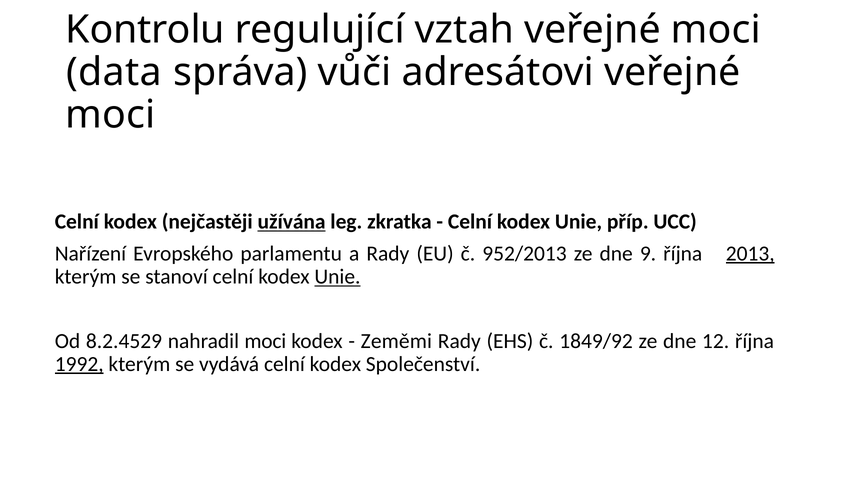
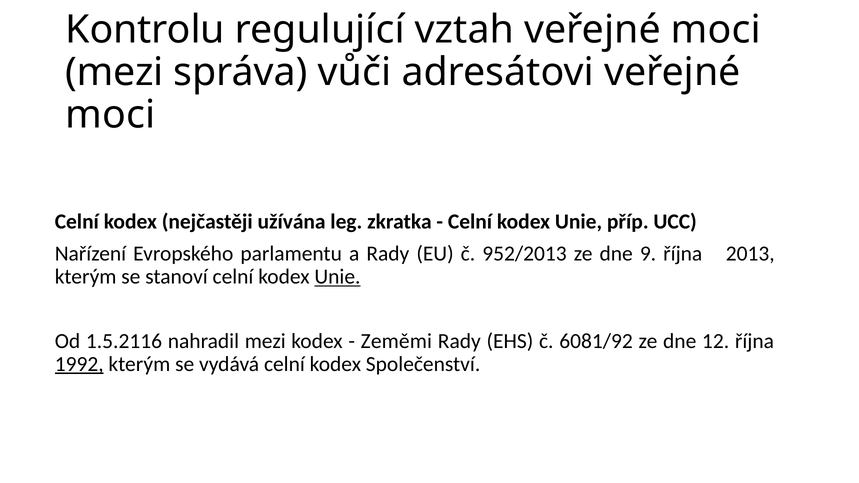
data at (114, 72): data -> mezi
užívána underline: present -> none
2013 underline: present -> none
8.2.4529: 8.2.4529 -> 1.5.2116
nahradil moci: moci -> mezi
1849/92: 1849/92 -> 6081/92
